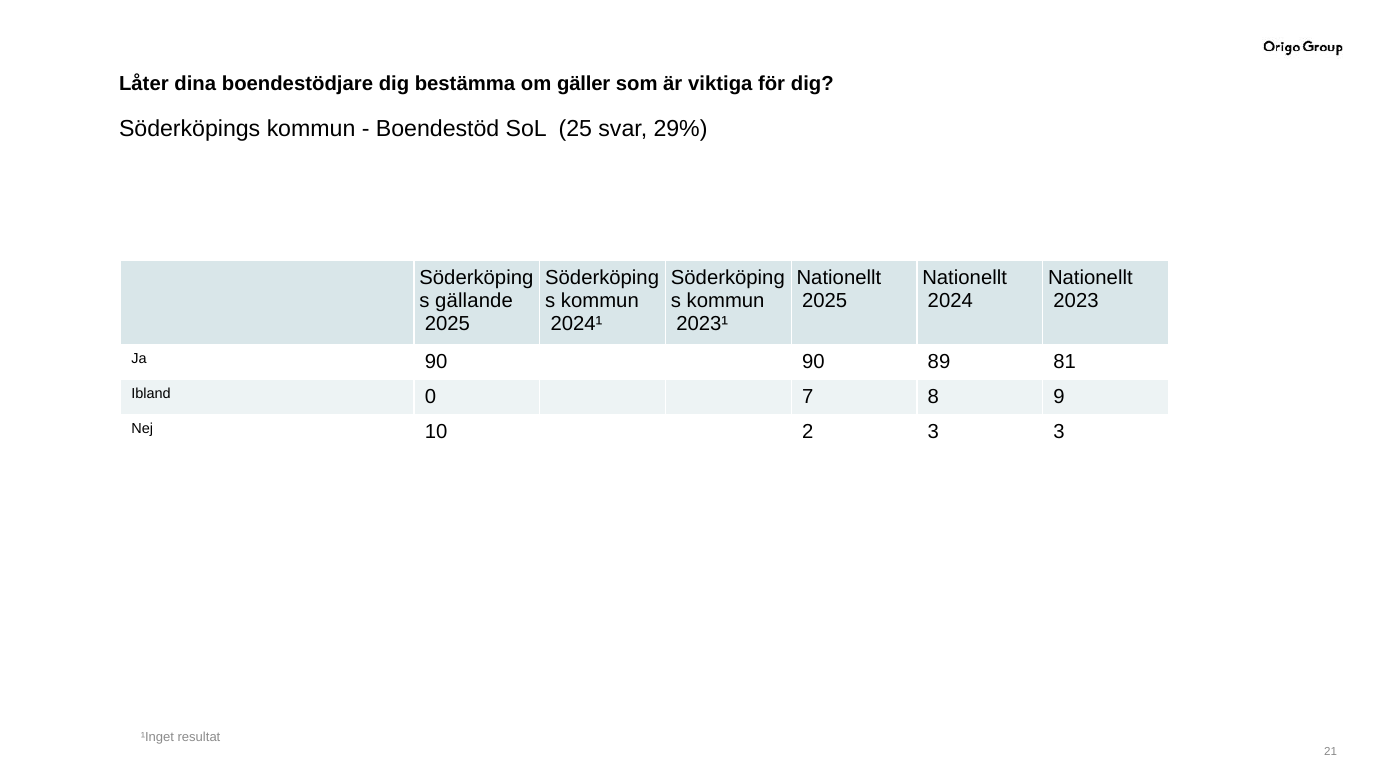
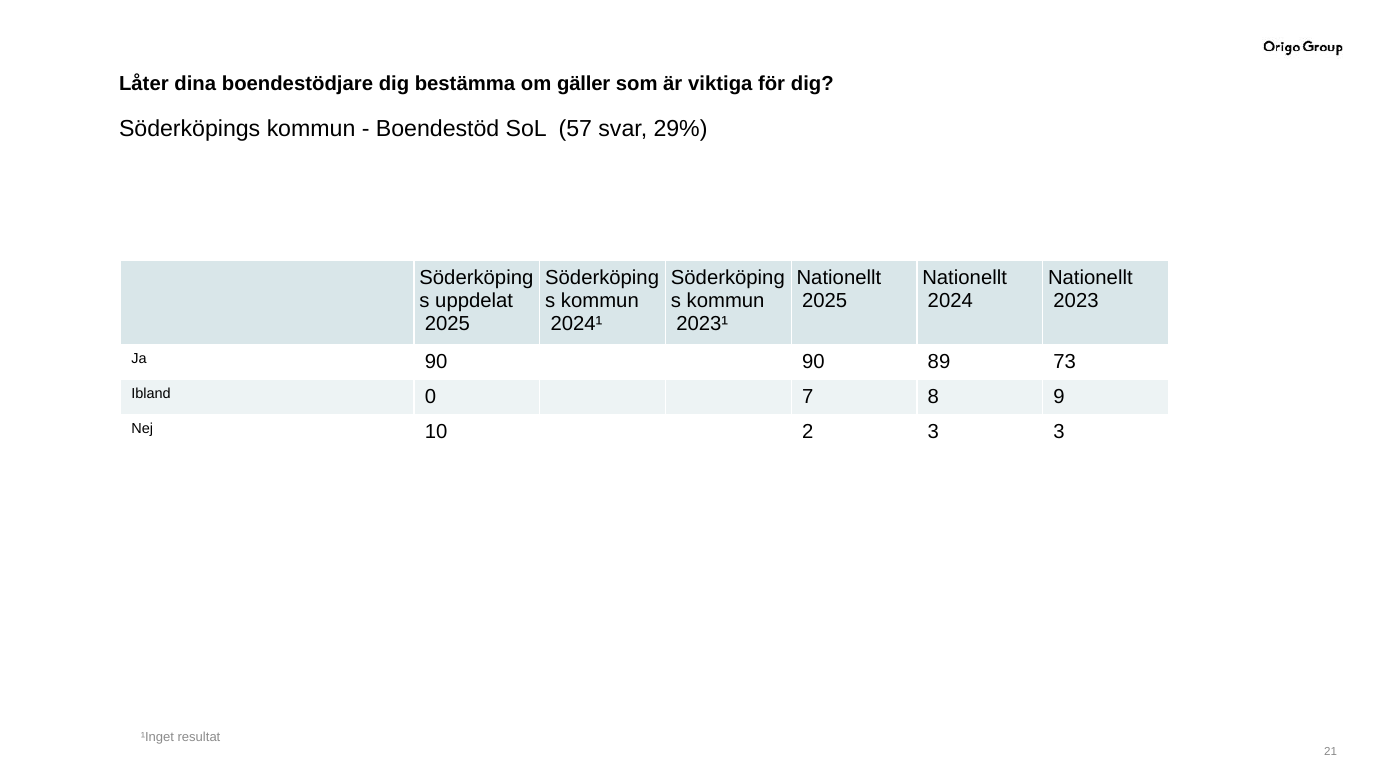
25: 25 -> 57
gällande: gällande -> uppdelat
81: 81 -> 73
